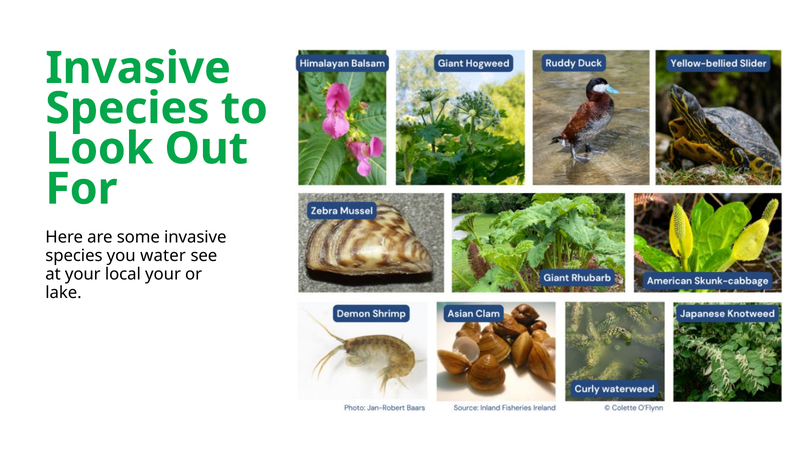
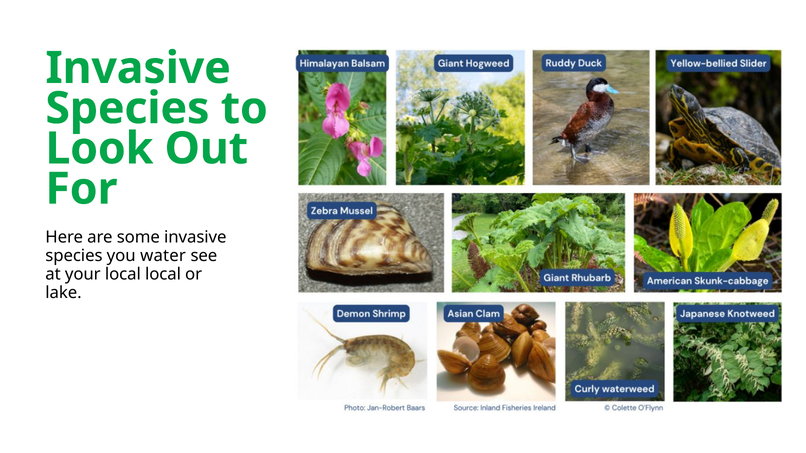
local your: your -> local
